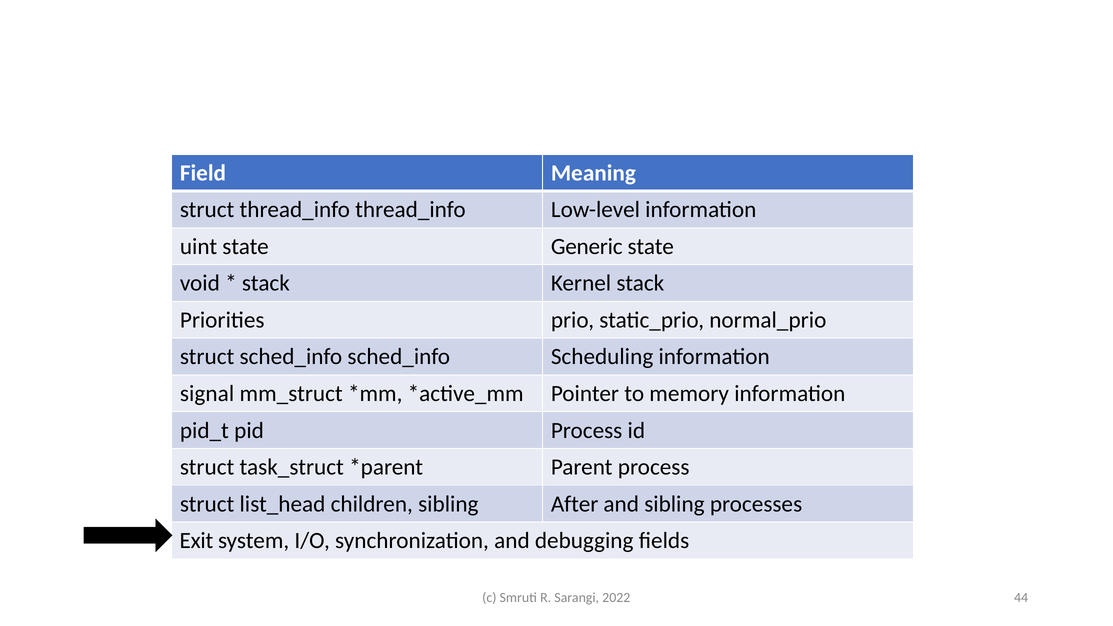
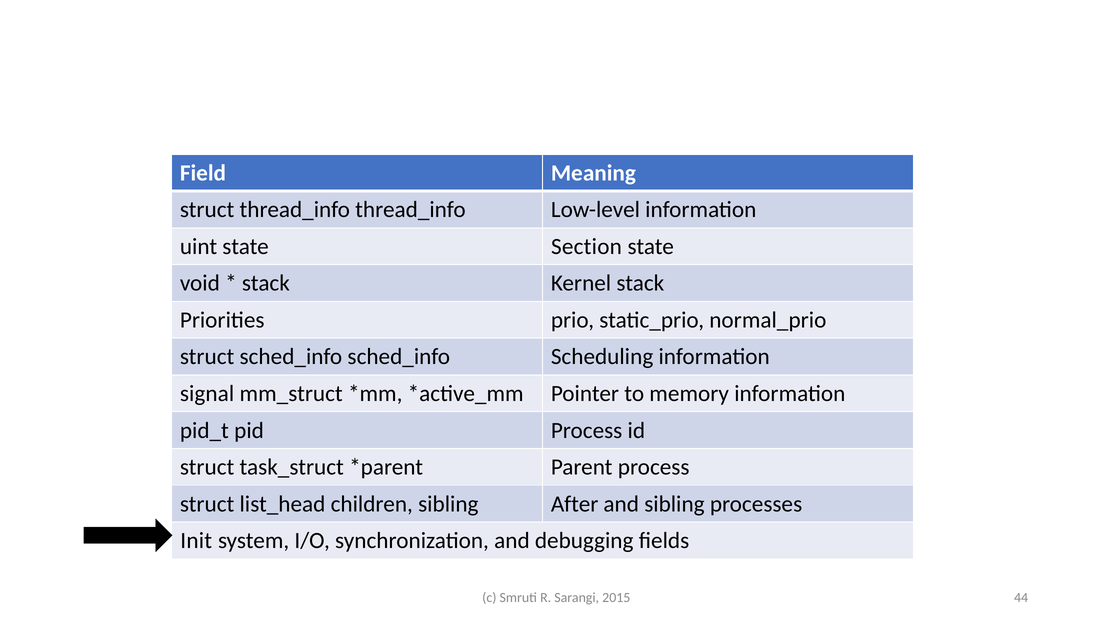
Generic: Generic -> Section
Exit: Exit -> Init
2022: 2022 -> 2015
